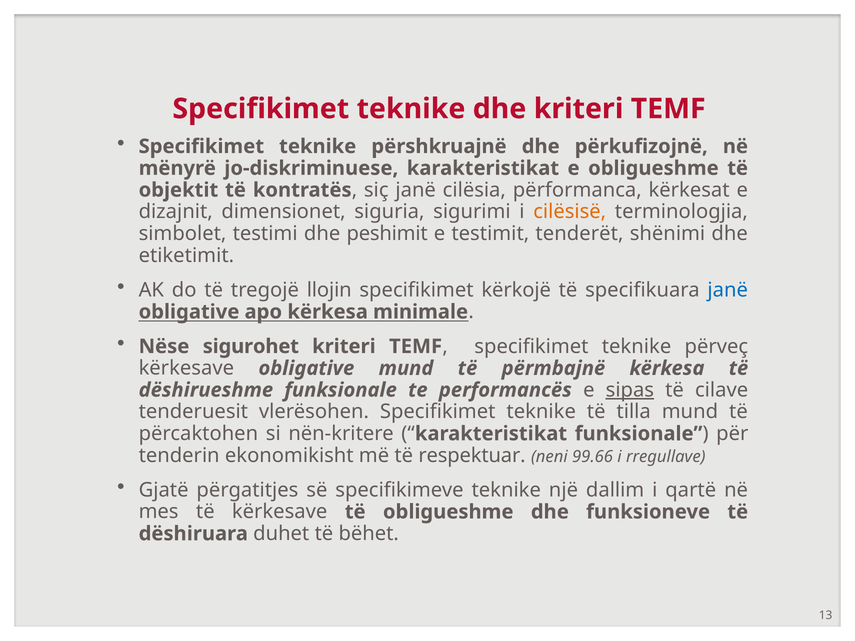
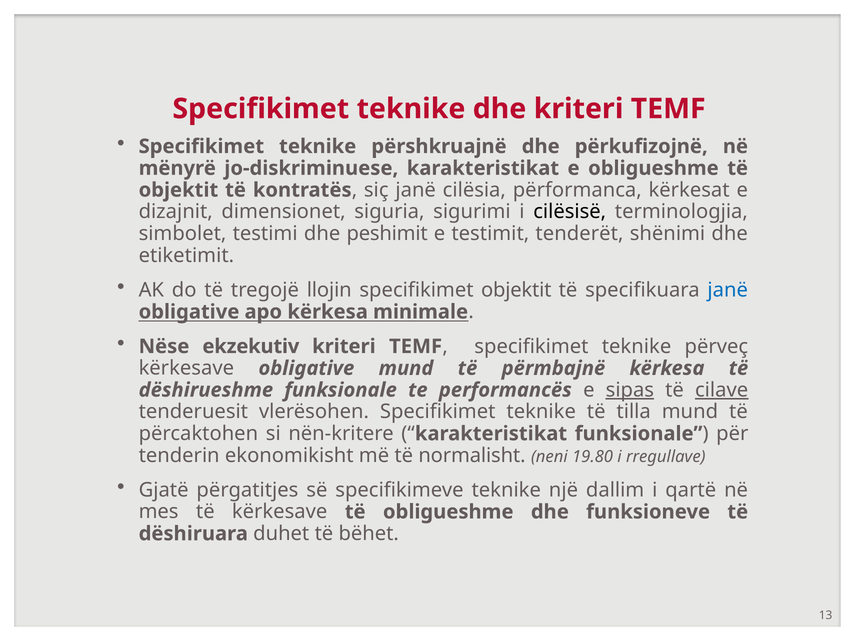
cilësisë colour: orange -> black
specifikimet kërkojë: kërkojë -> objektit
sigurohet: sigurohet -> ekzekutiv
cilave underline: none -> present
respektuar: respektuar -> normalisht
99.66: 99.66 -> 19.80
